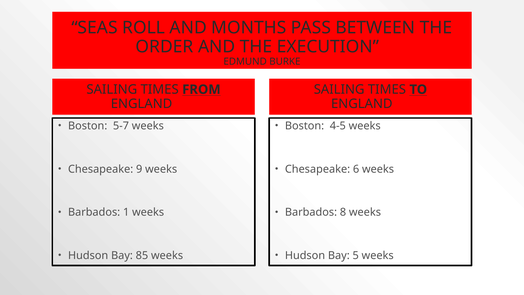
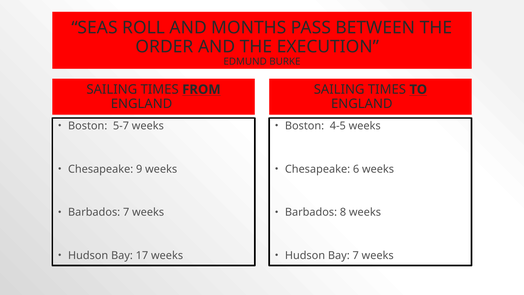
Barbados 1: 1 -> 7
85: 85 -> 17
Bay 5: 5 -> 7
